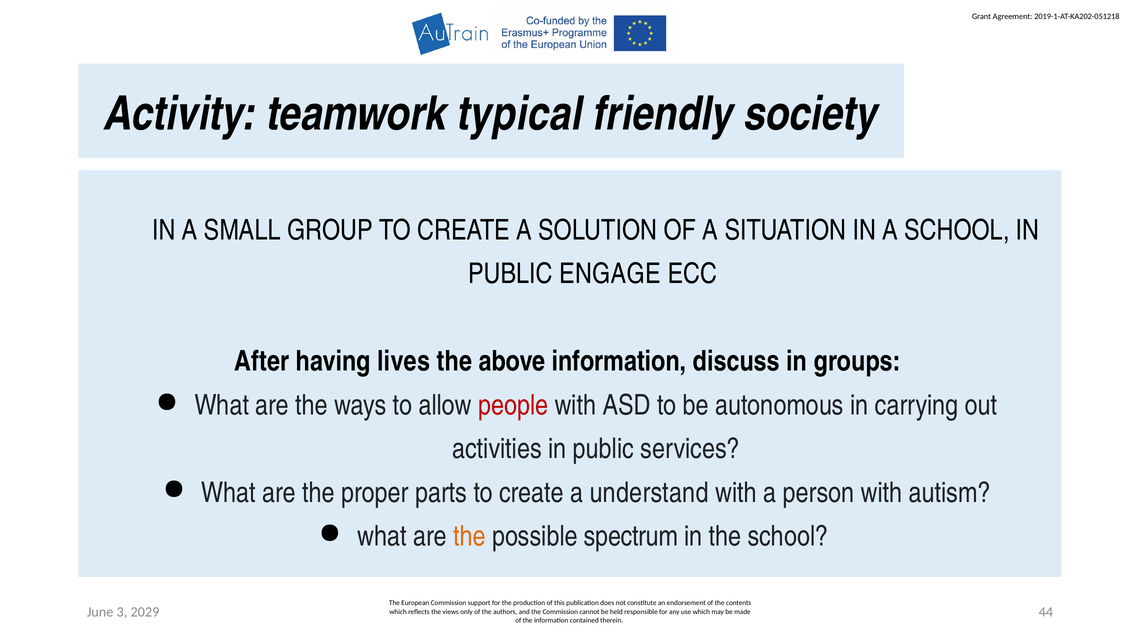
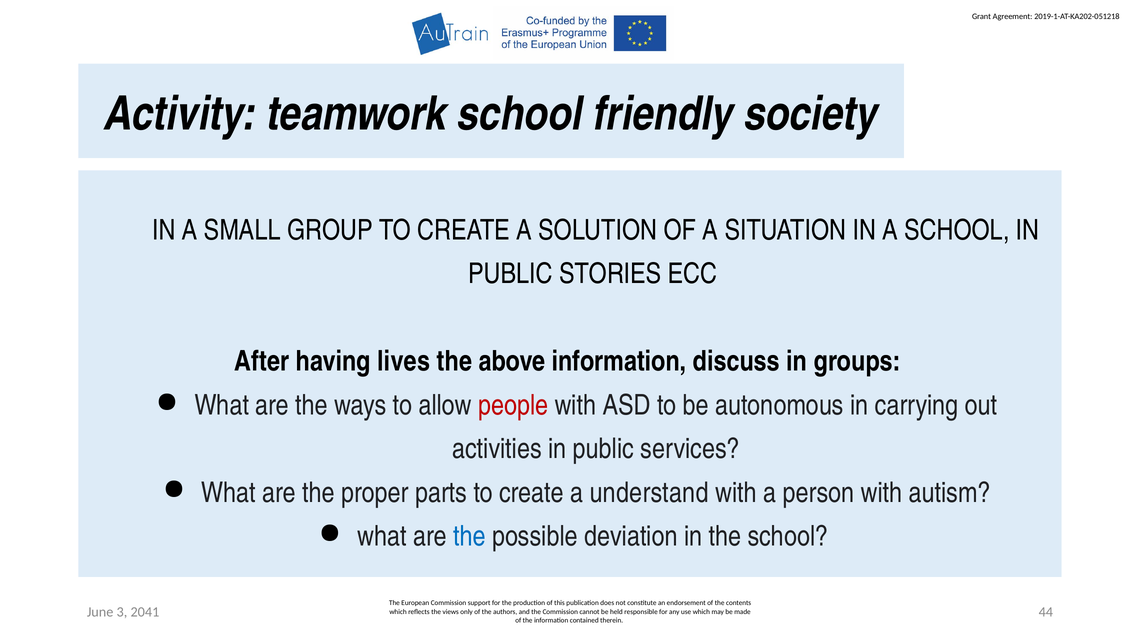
teamwork typical: typical -> school
ENGAGE: ENGAGE -> STORIES
the at (469, 537) colour: orange -> blue
spectrum: spectrum -> deviation
2029: 2029 -> 2041
